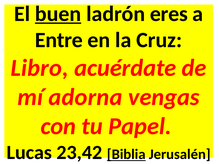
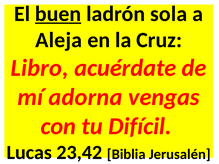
eres: eres -> sola
Entre: Entre -> Aleja
Papel: Papel -> Difícil
Biblia underline: present -> none
